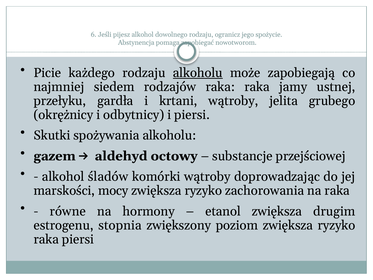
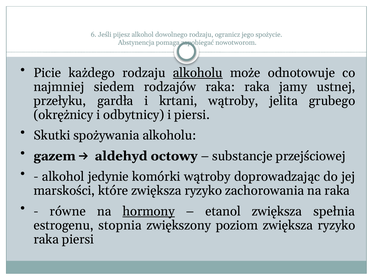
zapobiegają: zapobiegają -> odnotowuje
śladów: śladów -> jedynie
mocy: mocy -> które
hormony underline: none -> present
drugim: drugim -> spełnia
